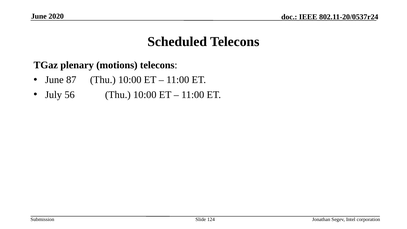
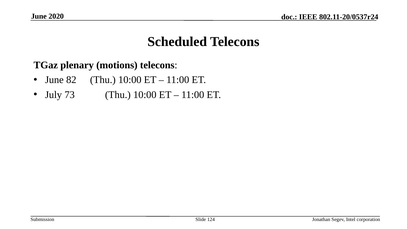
87: 87 -> 82
56: 56 -> 73
